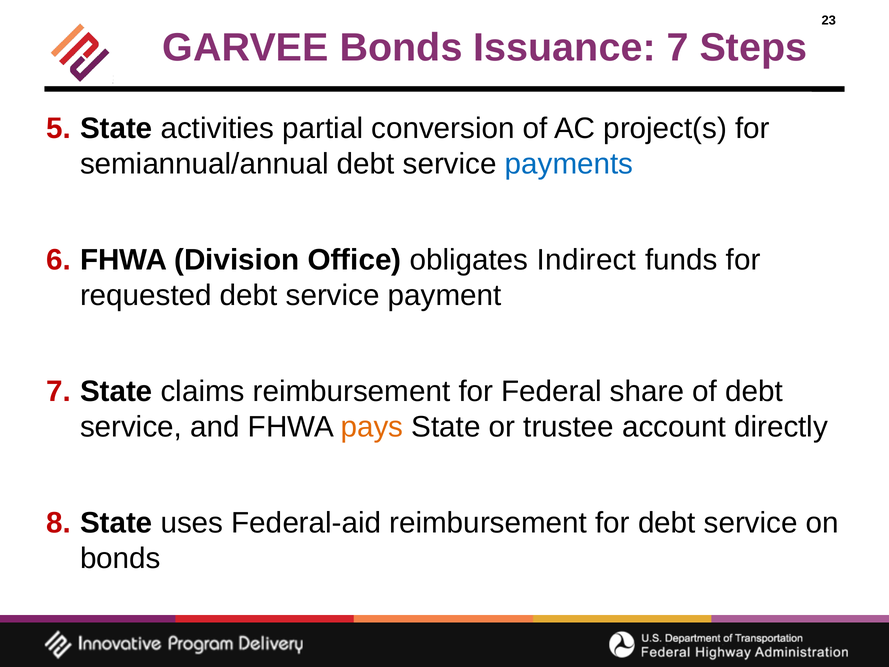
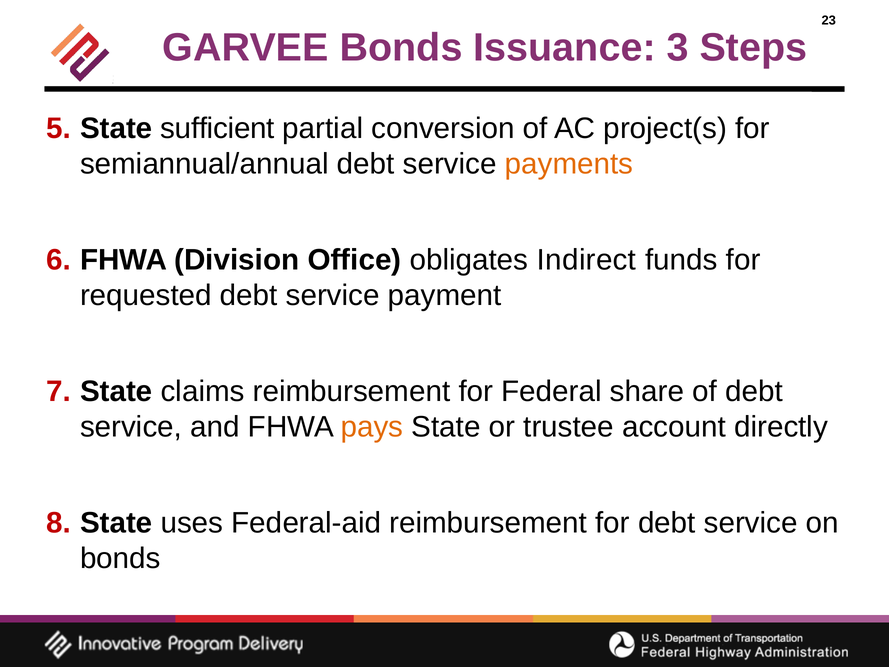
Issuance 7: 7 -> 3
activities: activities -> sufficient
payments colour: blue -> orange
